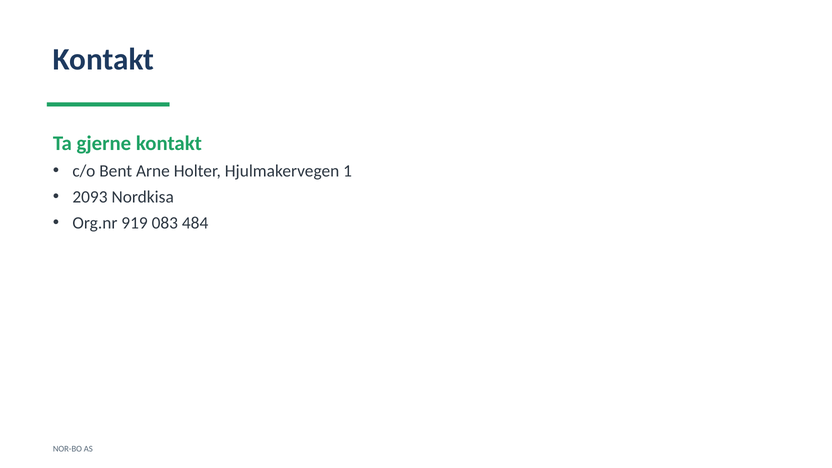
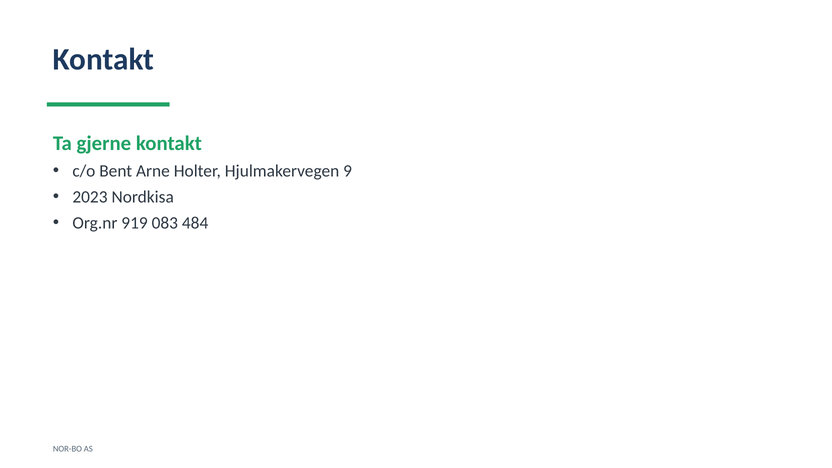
1: 1 -> 9
2093: 2093 -> 2023
